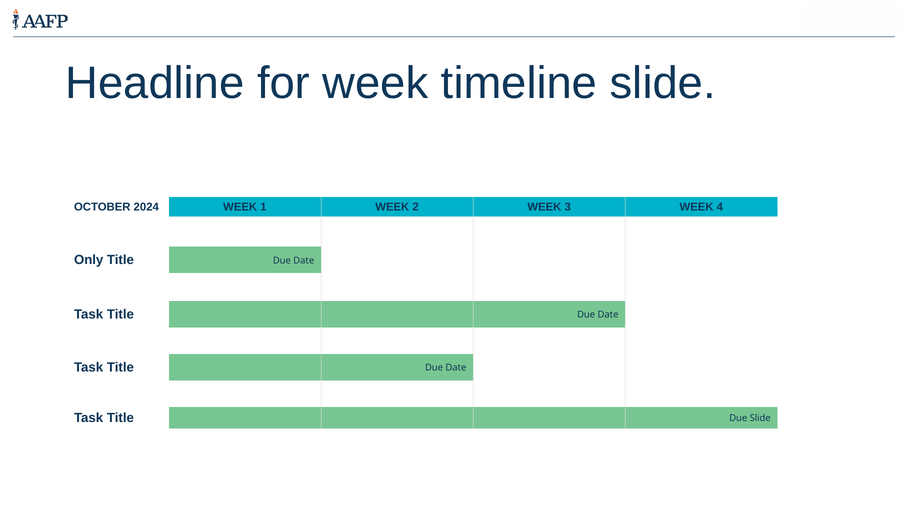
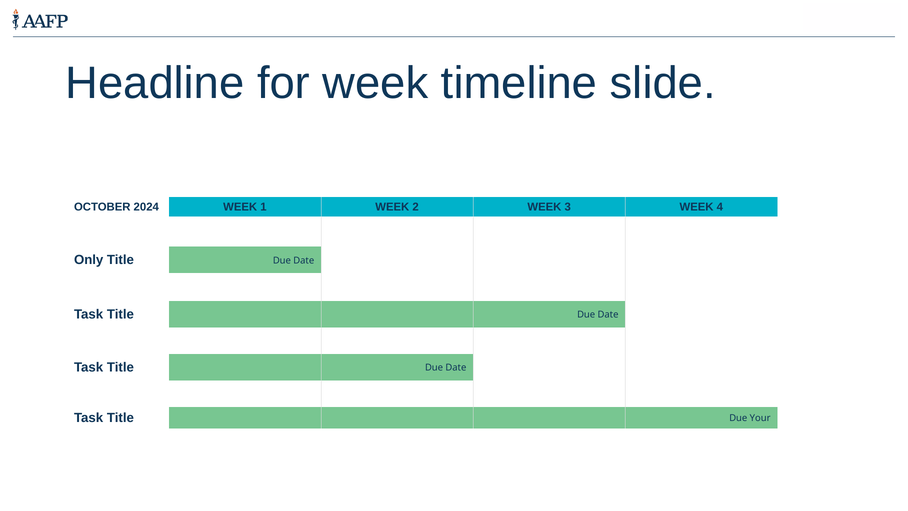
Due Slide: Slide -> Your
